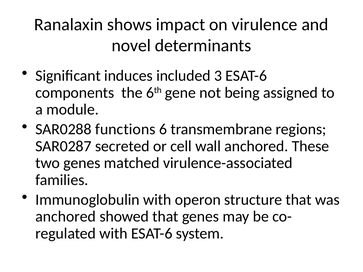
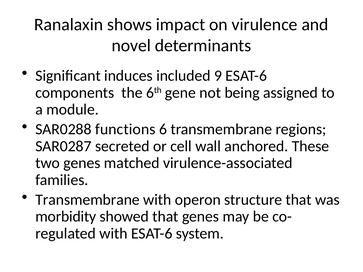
3: 3 -> 9
Immunoglobulin at (88, 200): Immunoglobulin -> Transmembrane
anchored at (66, 217): anchored -> morbidity
